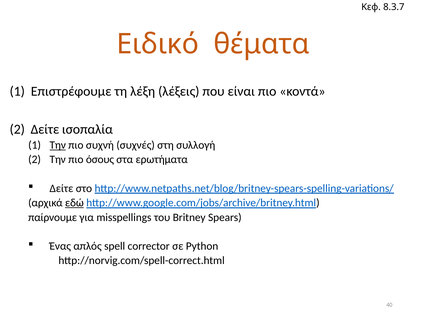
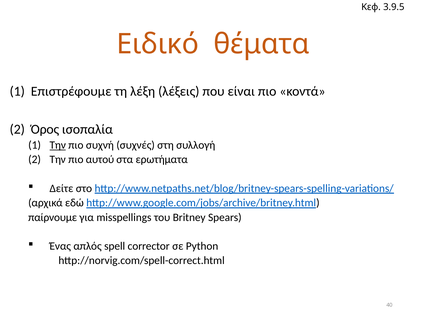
8.3.7: 8.3.7 -> 3.9.5
Δείτε at (45, 129): Δείτε -> Όρος
όσους: όσους -> αυτού
εδώ underline: present -> none
